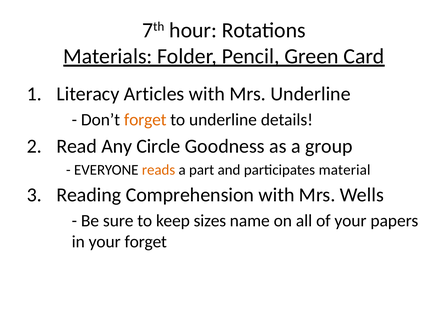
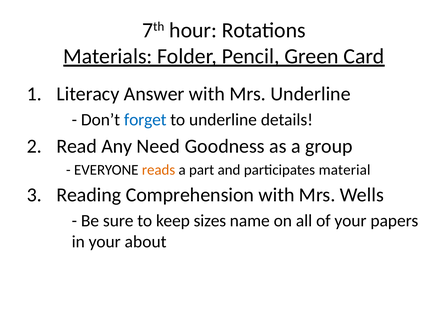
Articles: Articles -> Answer
forget at (145, 120) colour: orange -> blue
Circle: Circle -> Need
your forget: forget -> about
